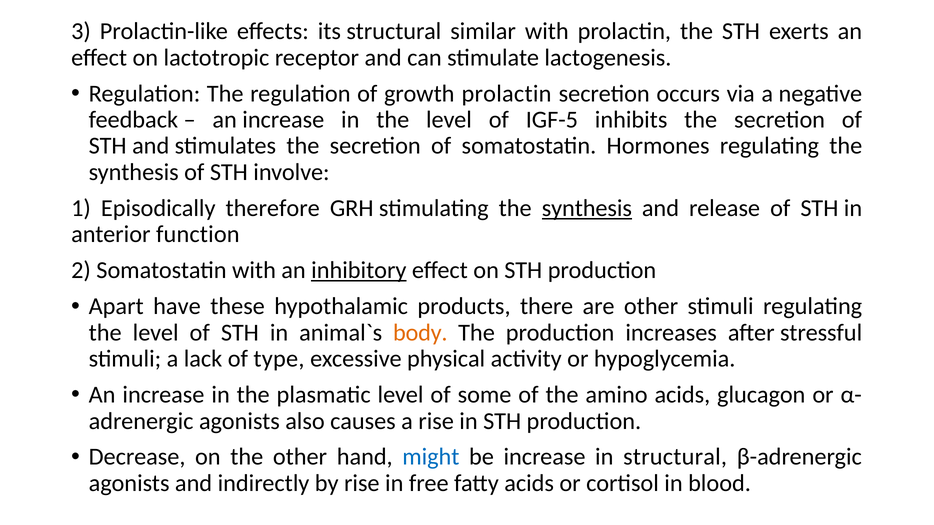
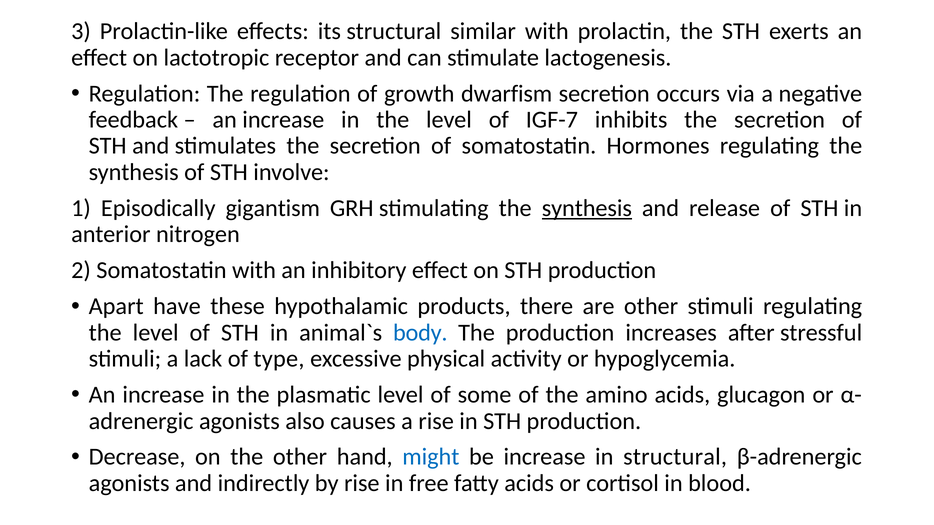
growth prolactin: prolactin -> dwarfism
IGF-5: IGF-5 -> IGF-7
therefore: therefore -> gigantism
function: function -> nitrogen
inhibitory underline: present -> none
body colour: orange -> blue
